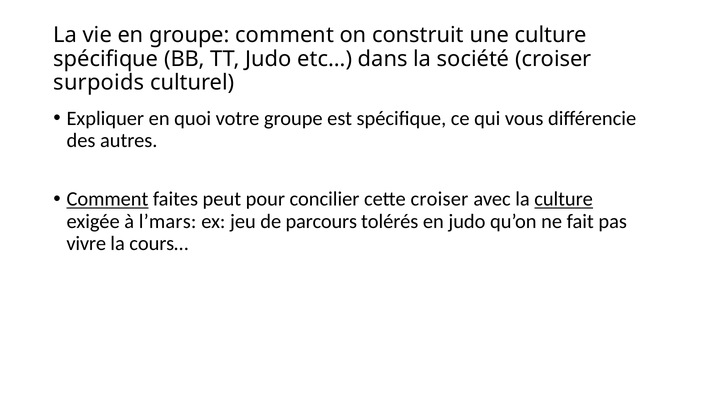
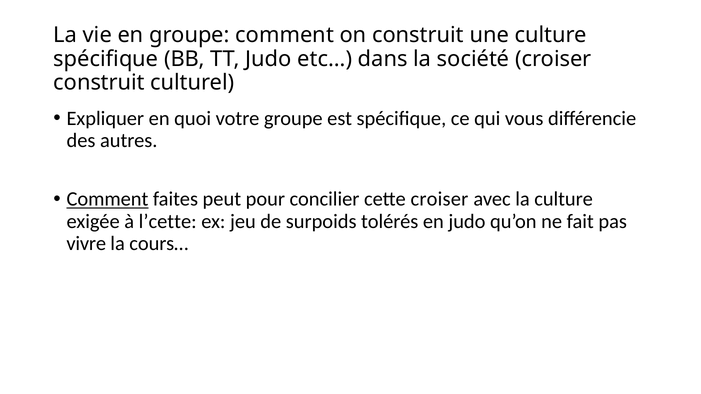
surpoids at (99, 83): surpoids -> construit
culture at (564, 199) underline: present -> none
l’mars: l’mars -> l’cette
parcours: parcours -> surpoids
